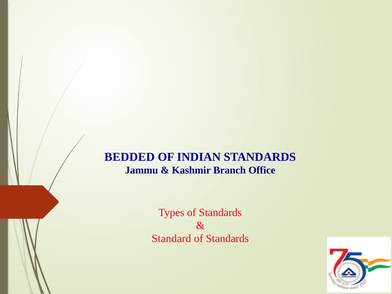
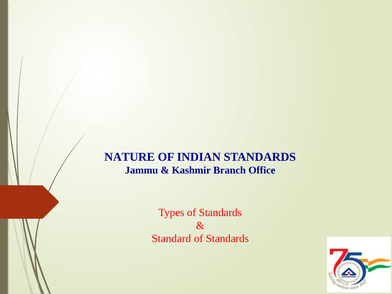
BEDDED: BEDDED -> NATURE
